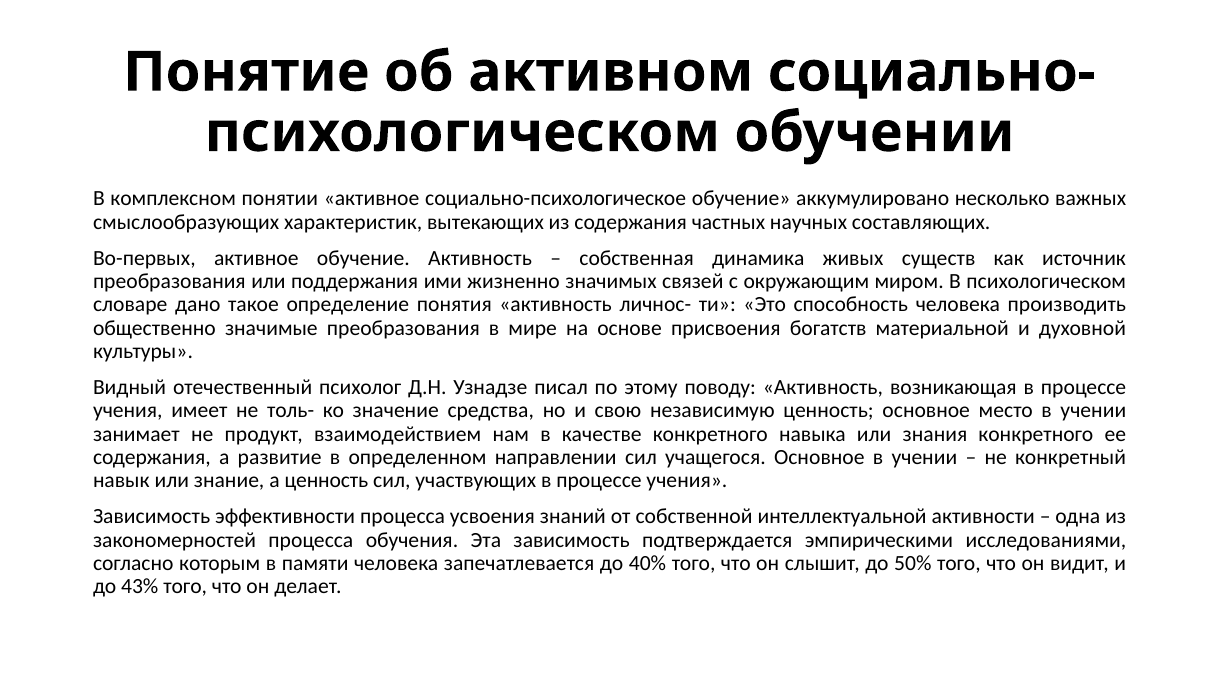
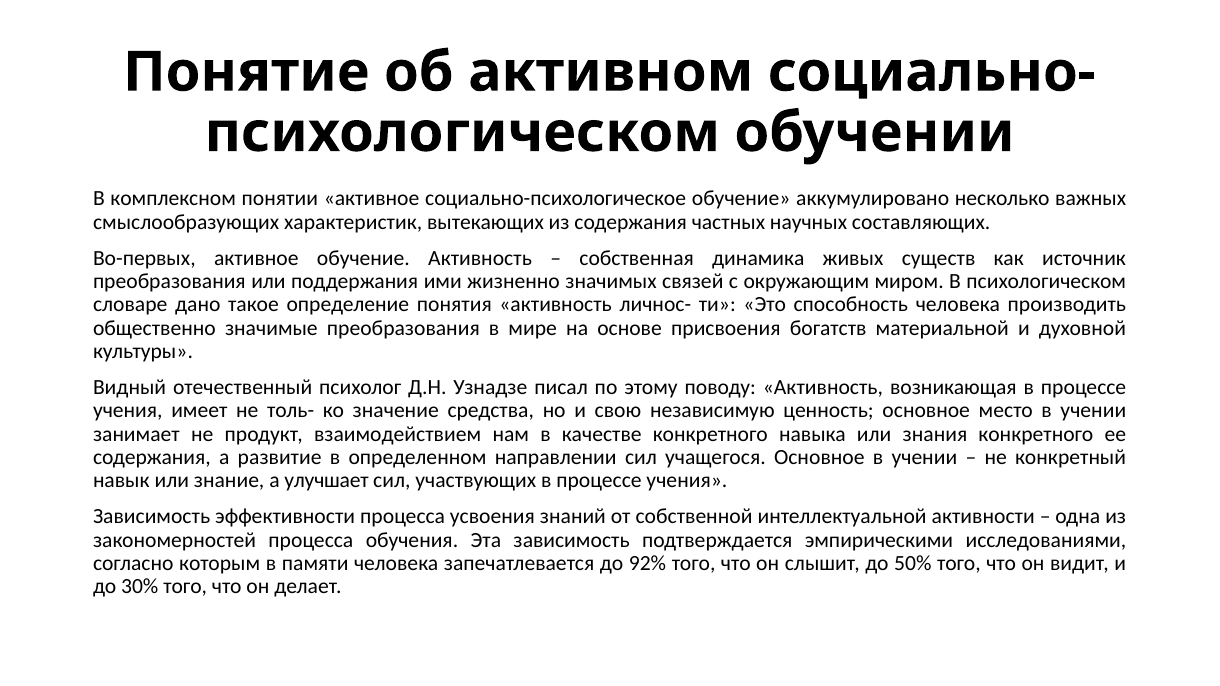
а ценность: ценность -> улучшает
40%: 40% -> 92%
43%: 43% -> 30%
